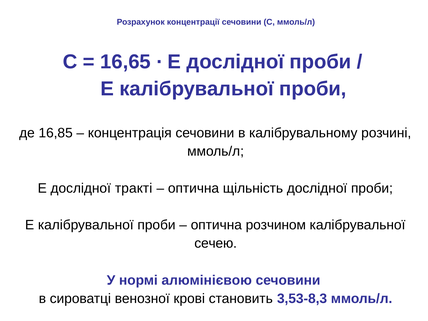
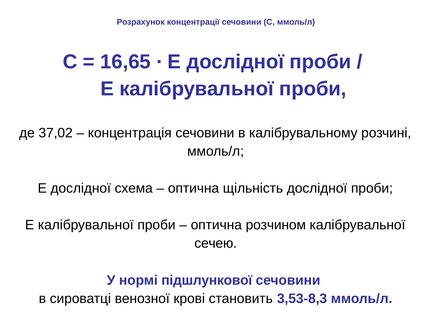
16,85: 16,85 -> 37,02
тракті: тракті -> схема
алюмінієвою: алюмінієвою -> підшлункової
